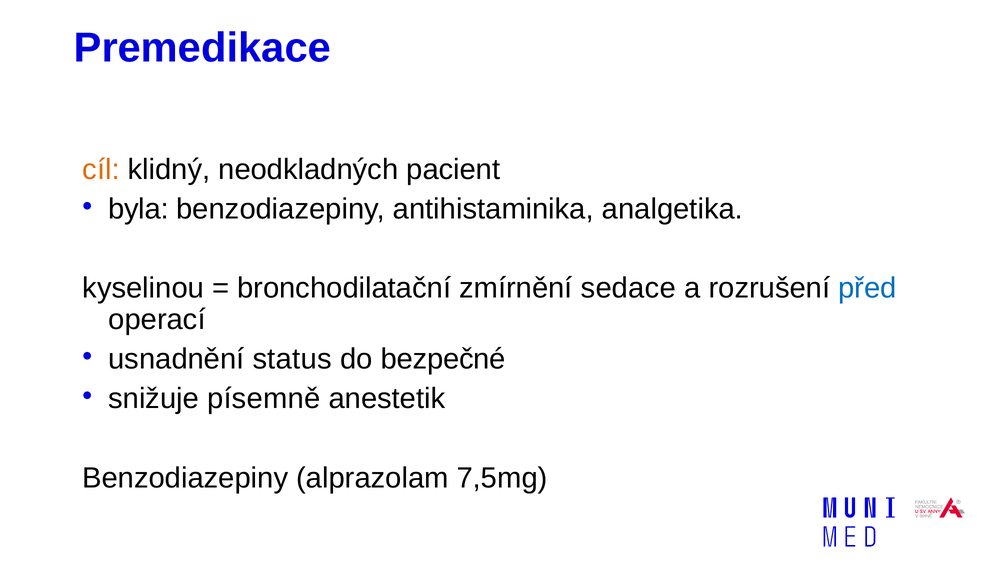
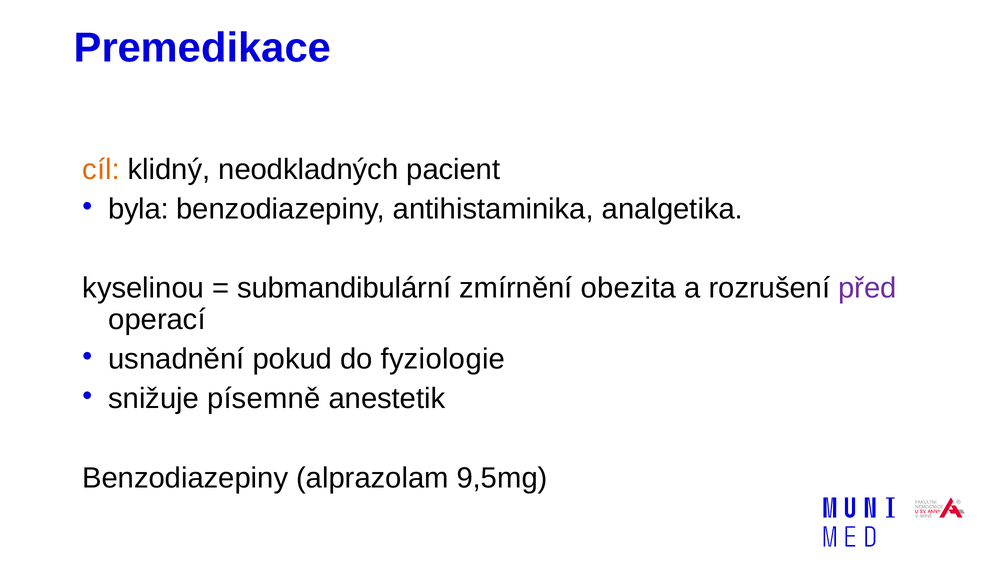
bronchodilatační: bronchodilatační -> submandibulární
sedace: sedace -> obezita
před colour: blue -> purple
status: status -> pokud
bezpečné: bezpečné -> fyziologie
7,5mg: 7,5mg -> 9,5mg
